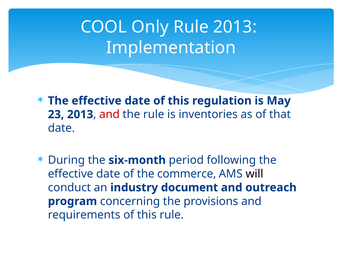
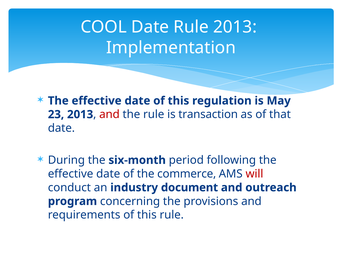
COOL Only: Only -> Date
inventories: inventories -> transaction
will colour: black -> red
